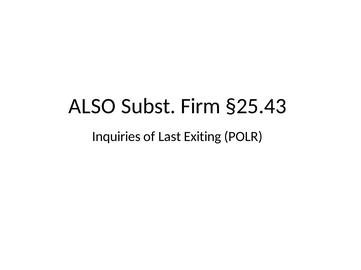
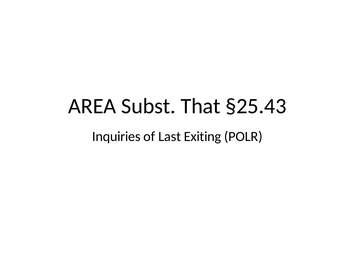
ALSO: ALSO -> AREA
Firm: Firm -> That
